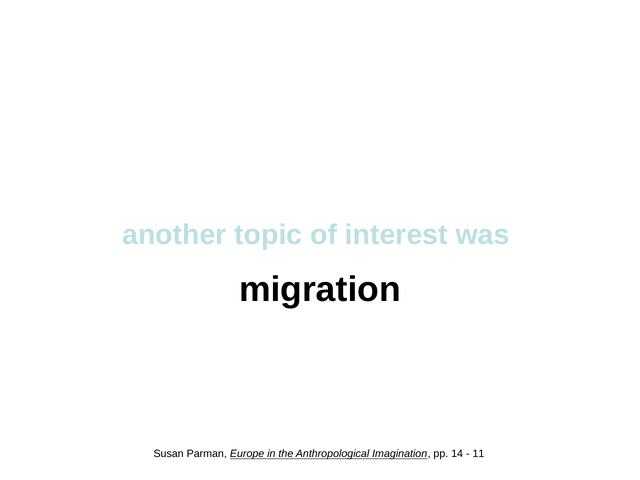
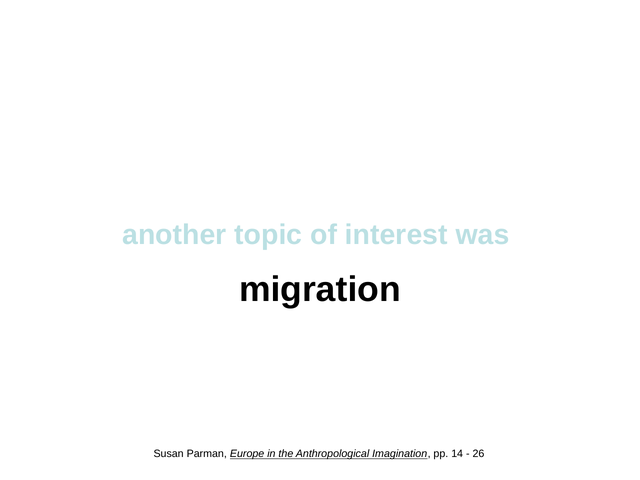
11: 11 -> 26
